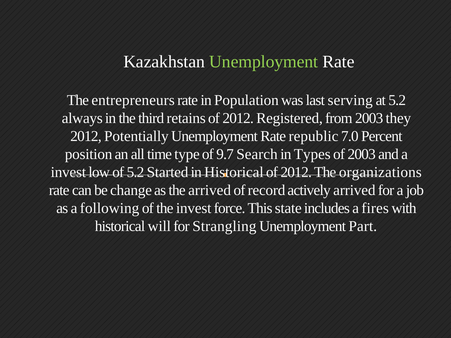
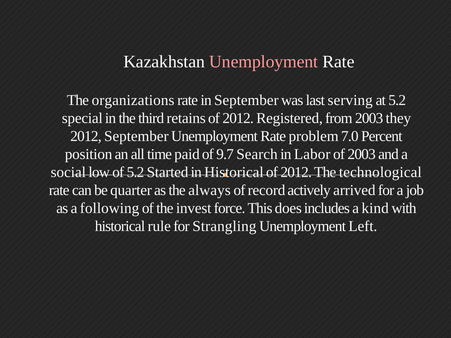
Unemployment at (264, 62) colour: light green -> pink
entrepreneurs: entrepreneurs -> organizations
in Population: Population -> September
always: always -> special
2012 Potentially: Potentially -> September
republic: republic -> problem
type: type -> paid
Types: Types -> Labor
invest at (68, 172): invest -> social
organizations: organizations -> technological
change: change -> quarter
the arrived: arrived -> always
state: state -> does
fires: fires -> kind
will: will -> rule
Part: Part -> Left
